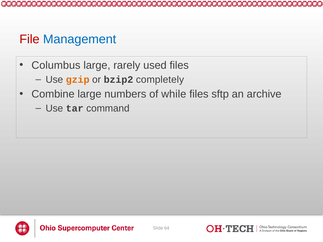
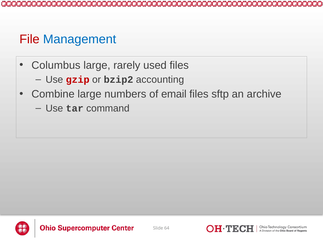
gzip colour: orange -> red
completely: completely -> accounting
while: while -> email
